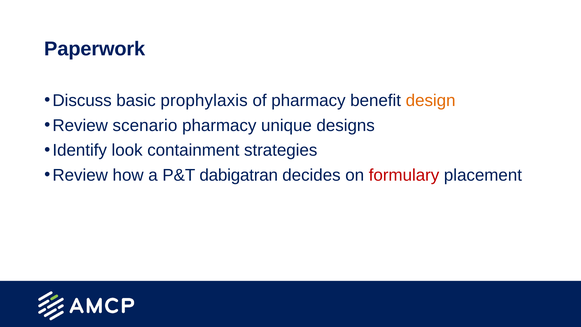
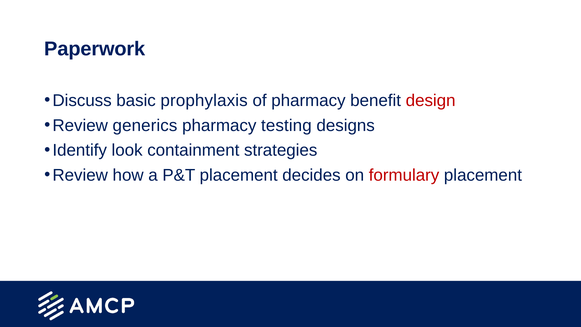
design colour: orange -> red
scenario: scenario -> generics
unique: unique -> testing
P&T dabigatran: dabigatran -> placement
